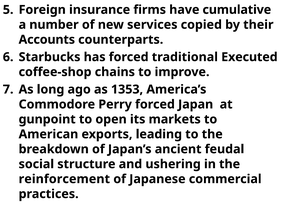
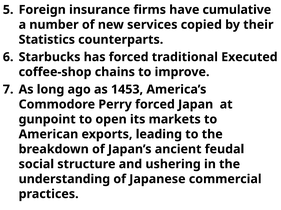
Accounts: Accounts -> Statistics
1353: 1353 -> 1453
reinforcement: reinforcement -> understanding
